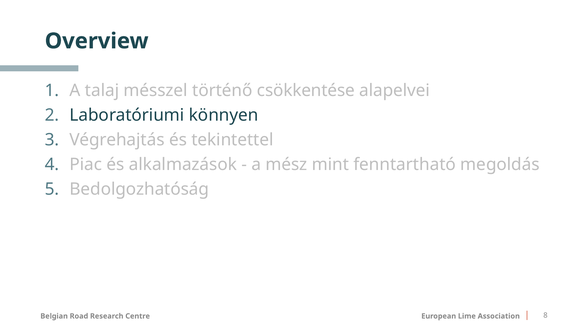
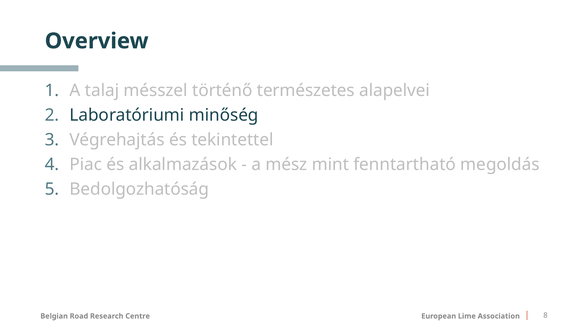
csökkentése: csökkentése -> természetes
könnyen: könnyen -> minőség
